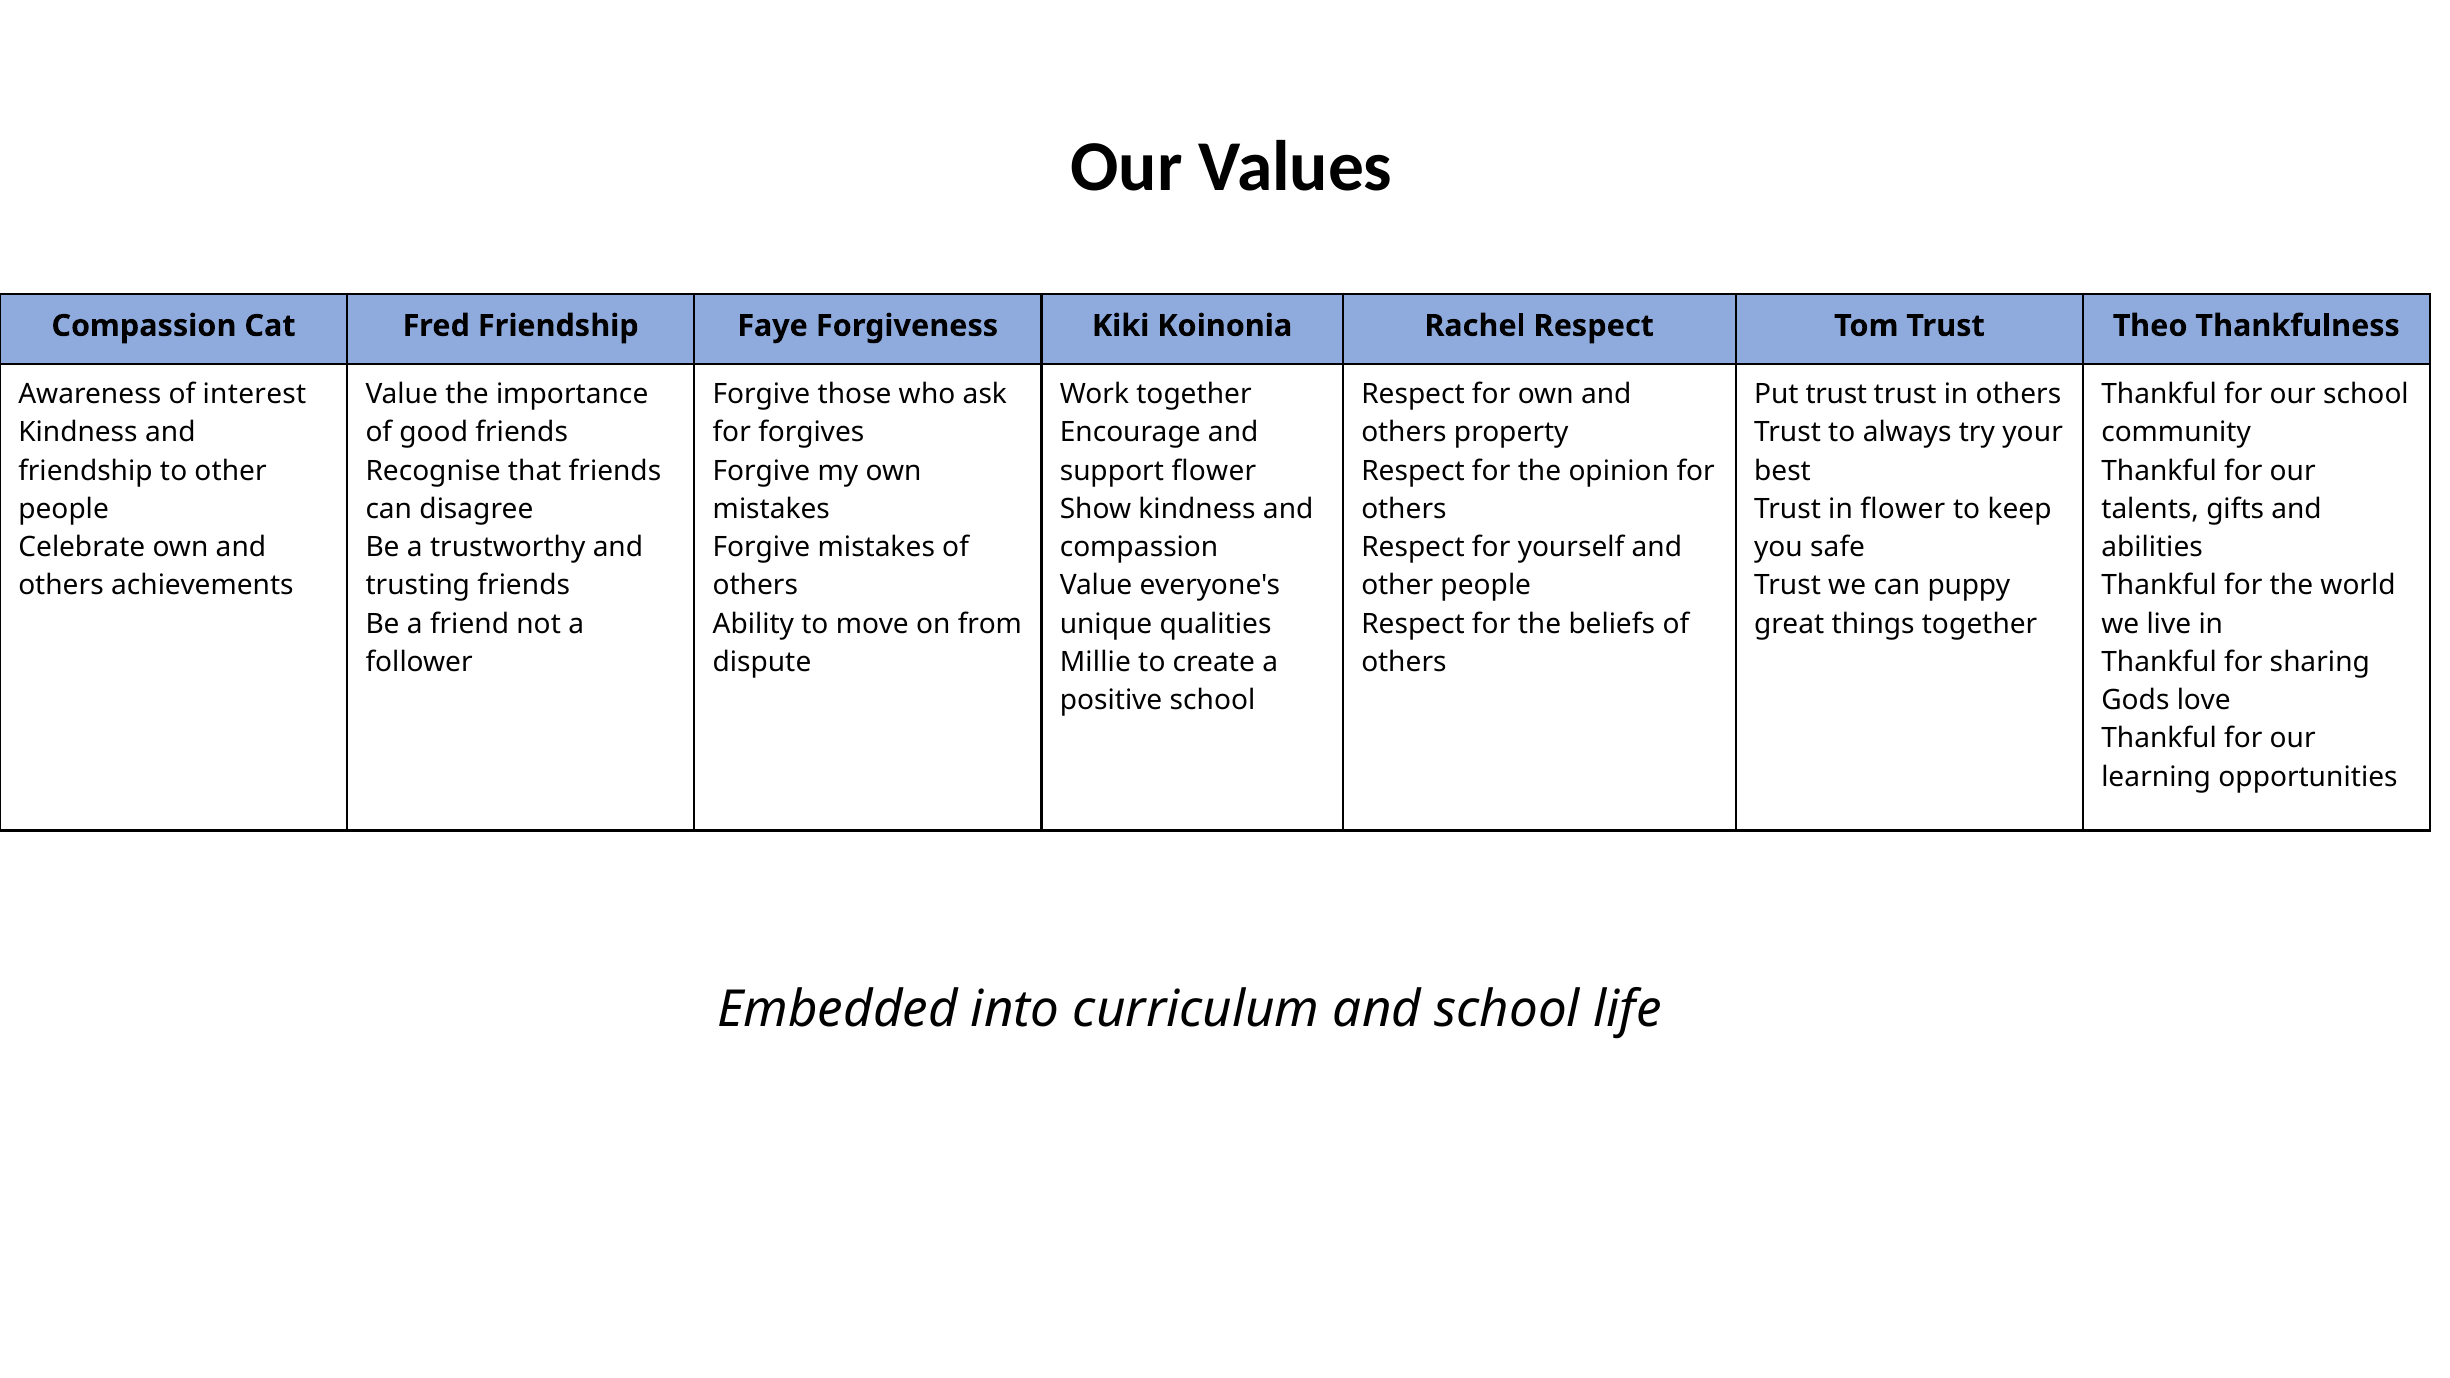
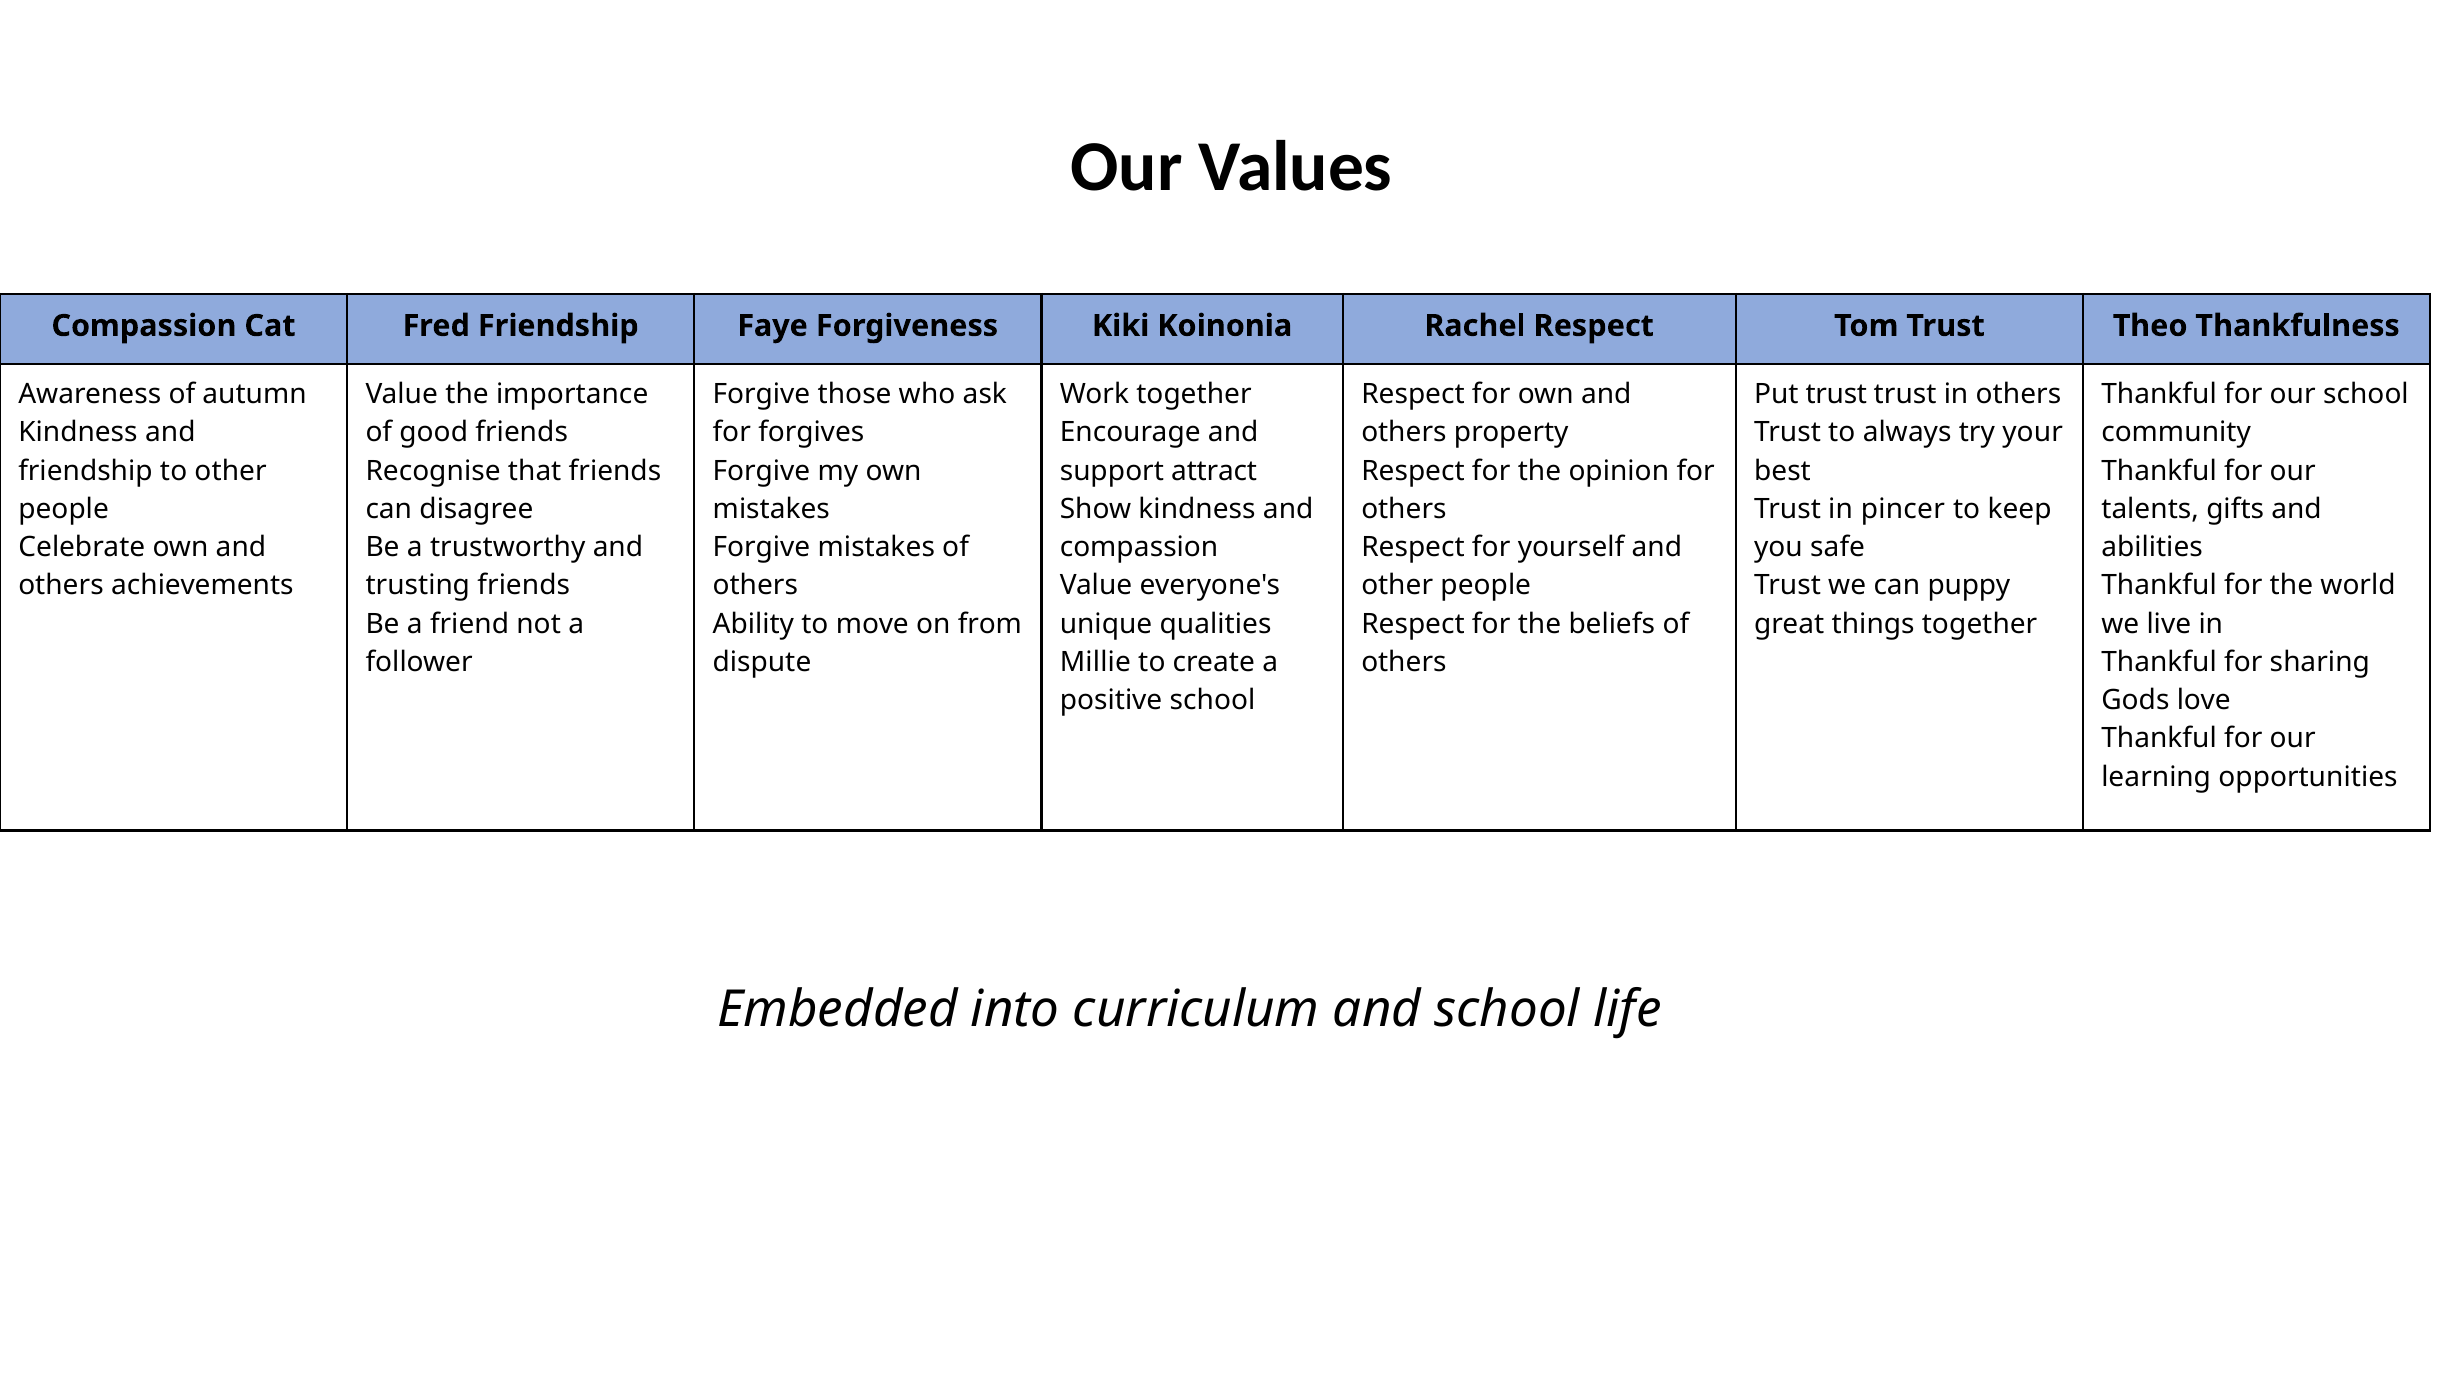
interest: interest -> autumn
support flower: flower -> attract
in flower: flower -> pincer
